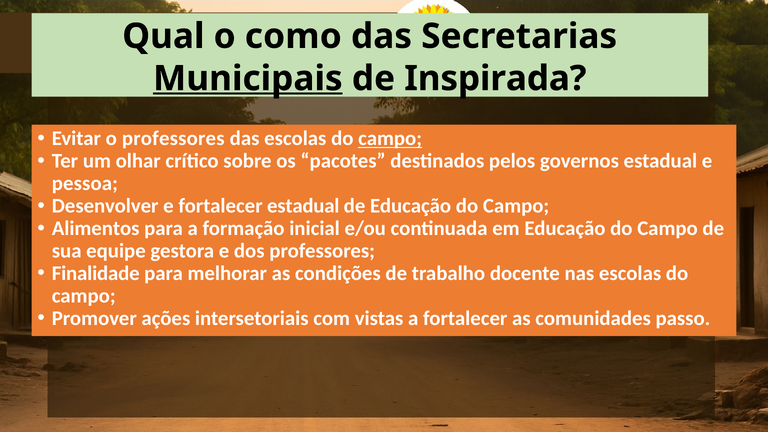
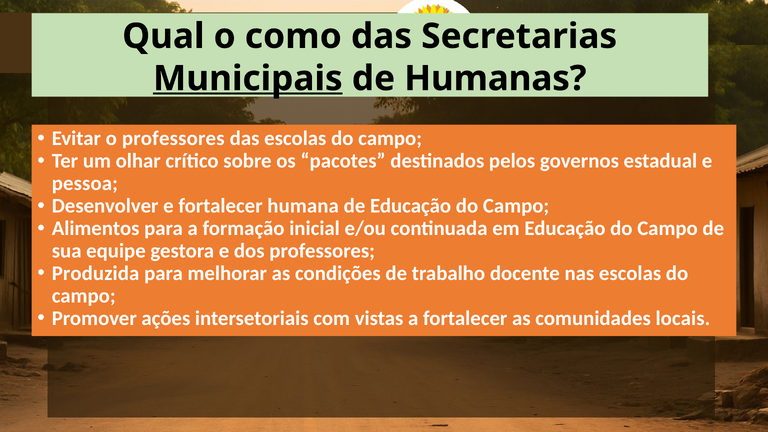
Inspirada: Inspirada -> Humanas
campo at (390, 139) underline: present -> none
fortalecer estadual: estadual -> humana
Finalidade: Finalidade -> Produzida
passo: passo -> locais
